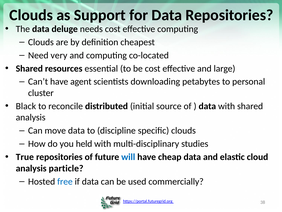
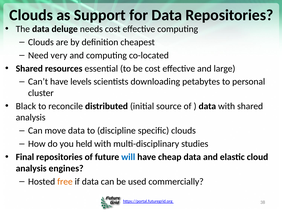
agent: agent -> levels
True: True -> Final
particle: particle -> engines
free colour: blue -> orange
